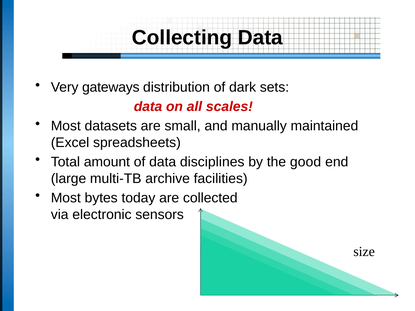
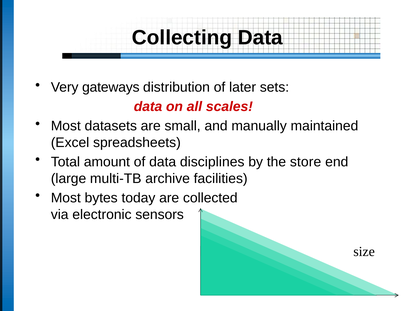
dark: dark -> later
good: good -> store
